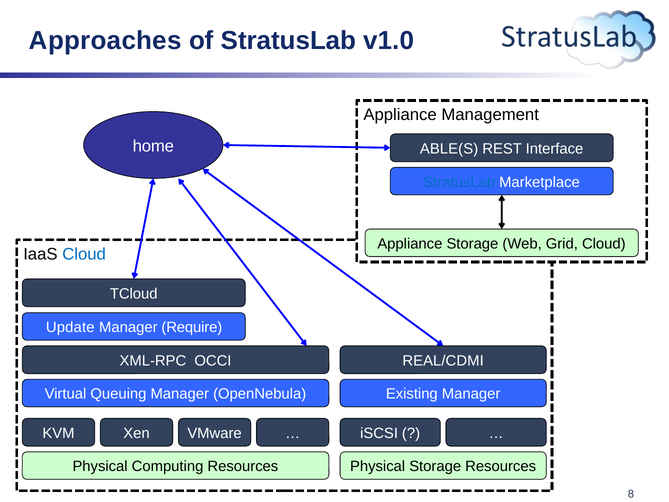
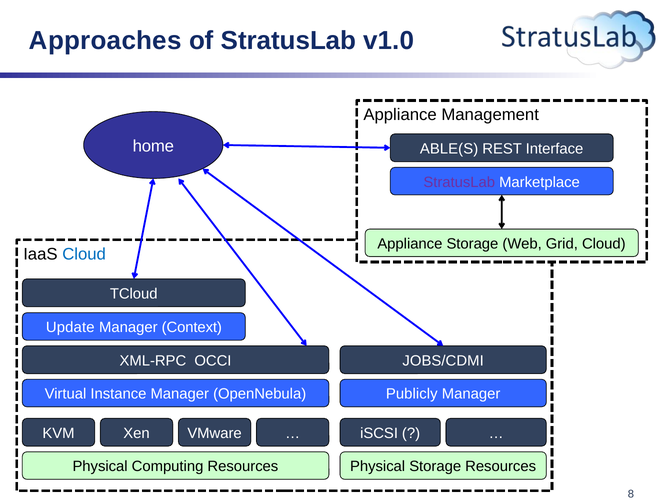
StratusLab at (459, 182) colour: blue -> purple
Require: Require -> Context
REAL/CDMI: REAL/CDMI -> JOBS/CDMI
Queuing: Queuing -> Instance
Existing: Existing -> Publicly
